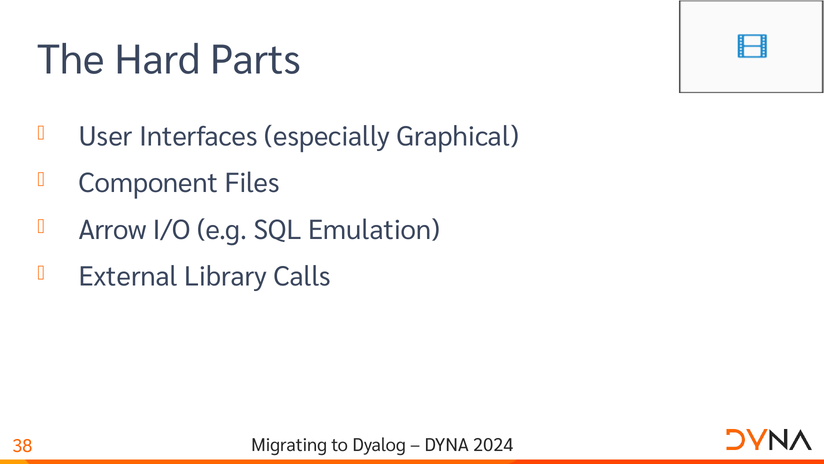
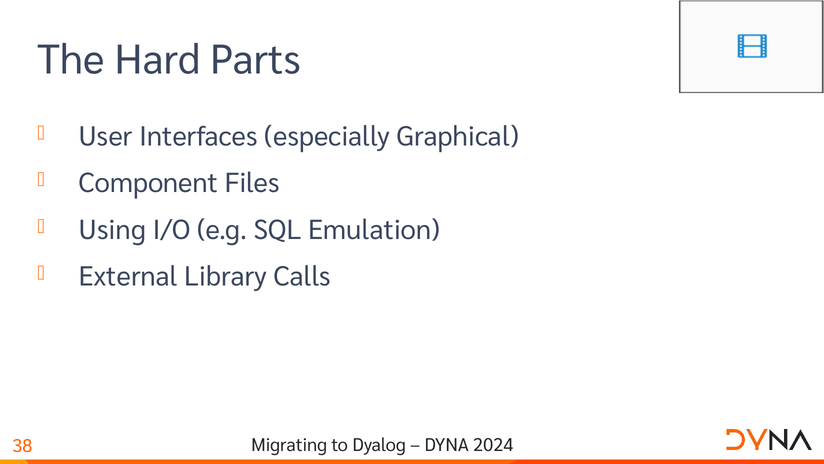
Arrow: Arrow -> Using
